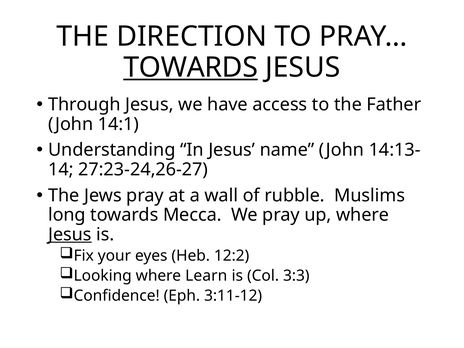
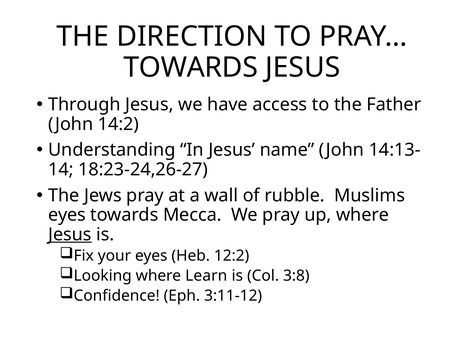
TOWARDS at (191, 67) underline: present -> none
14:1: 14:1 -> 14:2
27:23-24,26-27: 27:23-24,26-27 -> 18:23-24,26-27
long at (67, 215): long -> eyes
3:3: 3:3 -> 3:8
